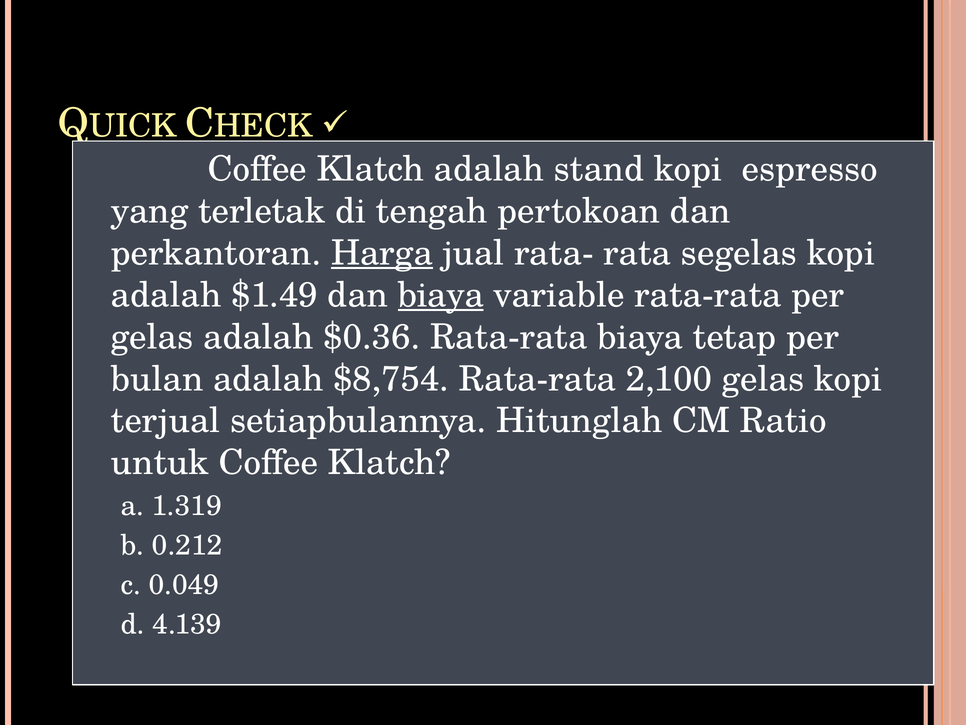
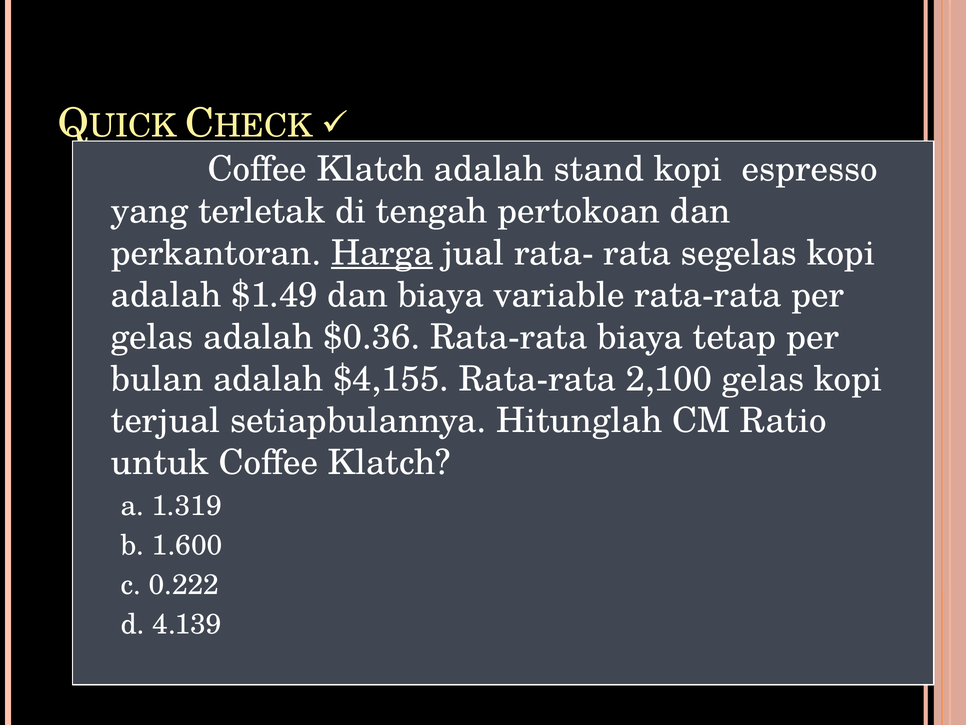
biaya at (441, 295) underline: present -> none
$8,754: $8,754 -> $4,155
0.212: 0.212 -> 1.600
0.049: 0.049 -> 0.222
